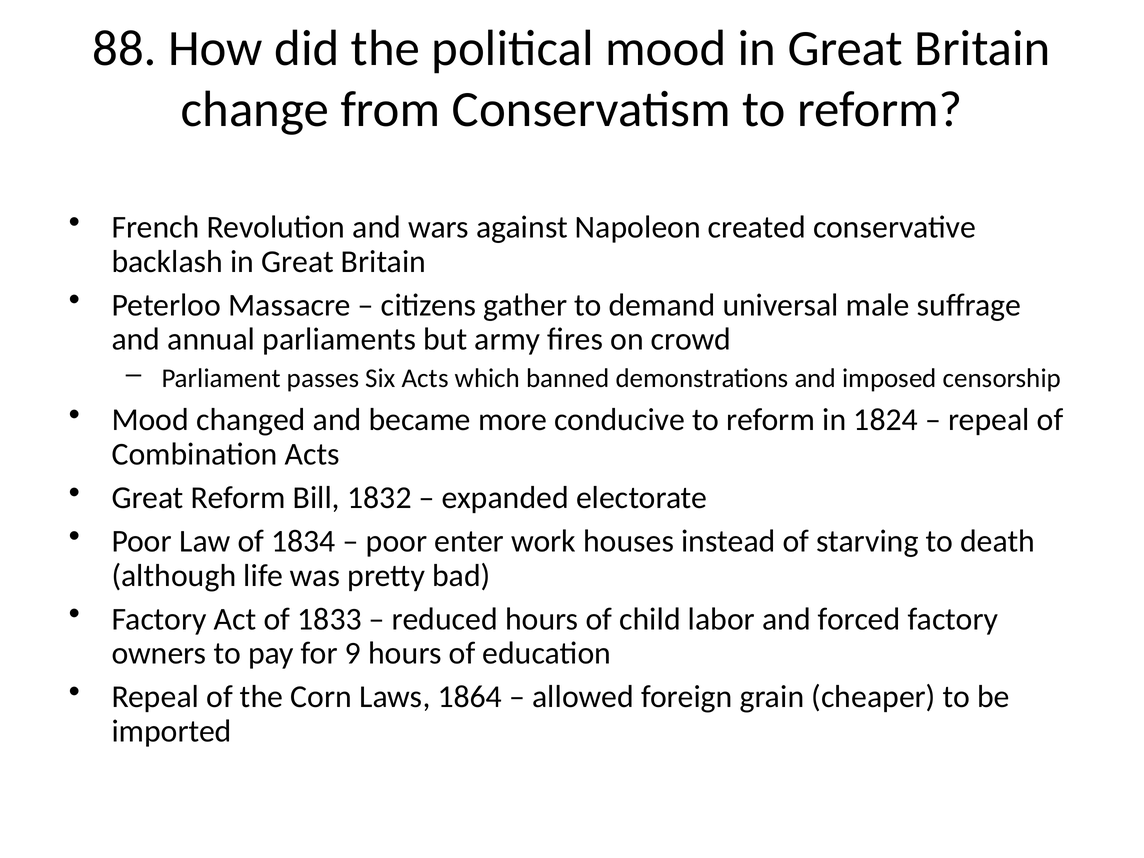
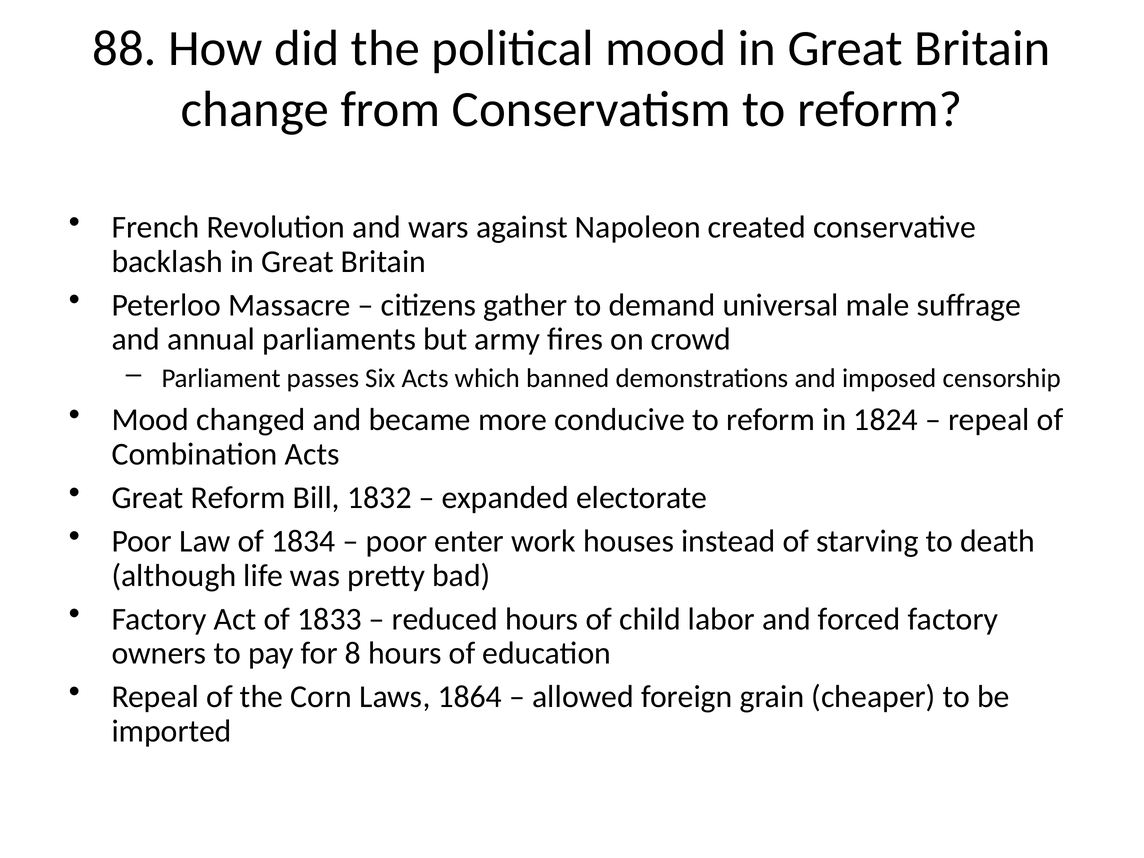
9: 9 -> 8
